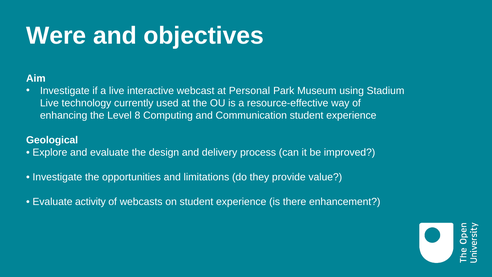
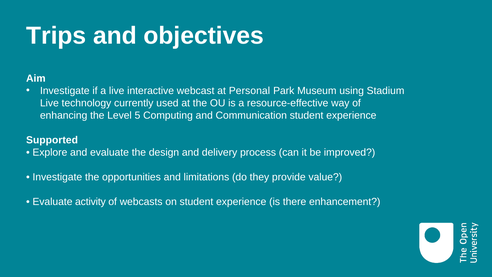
Were: Were -> Trips
8: 8 -> 5
Geological: Geological -> Supported
